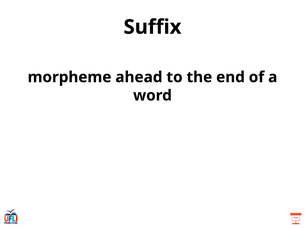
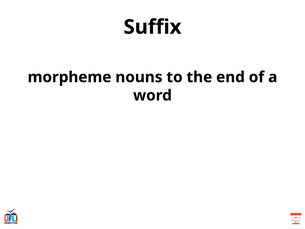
ahead: ahead -> nouns
